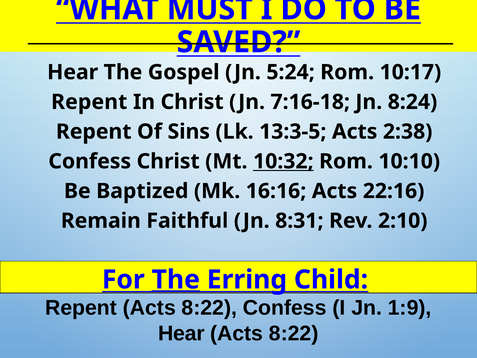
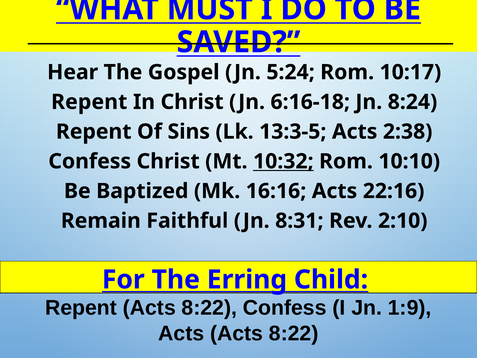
7:16-18: 7:16-18 -> 6:16-18
The at (176, 279) underline: present -> none
Hear at (181, 333): Hear -> Acts
